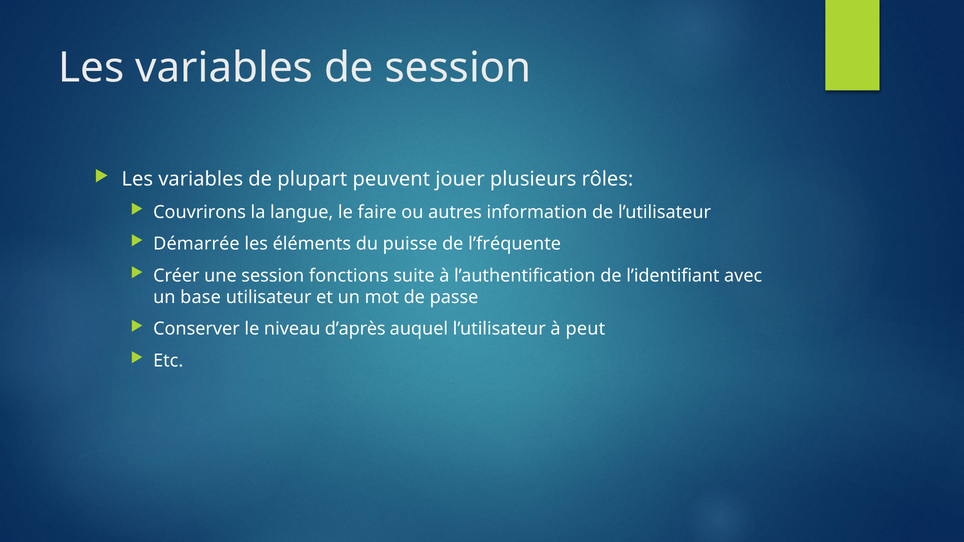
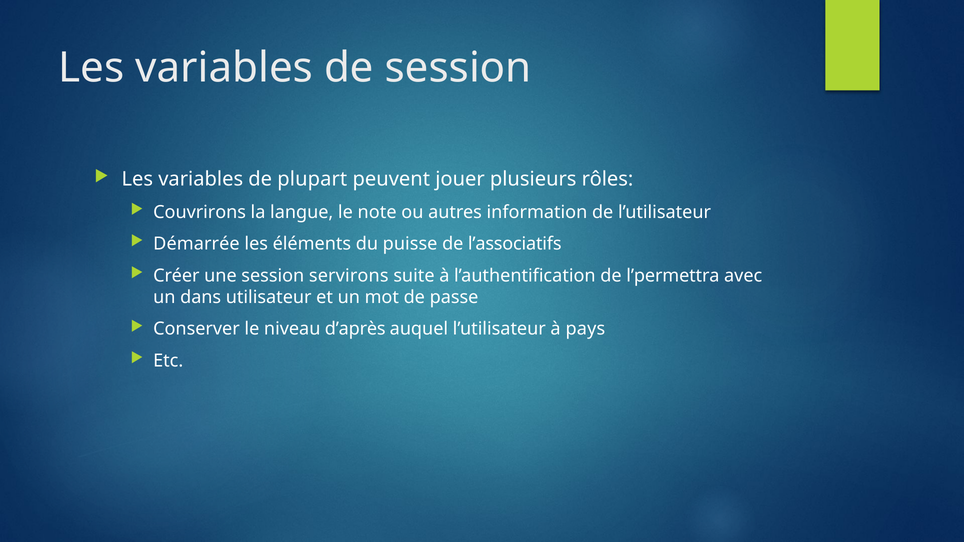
faire: faire -> note
l’fréquente: l’fréquente -> l’associatifs
fonctions: fonctions -> servirons
l’identifiant: l’identifiant -> l’permettra
base: base -> dans
peut: peut -> pays
